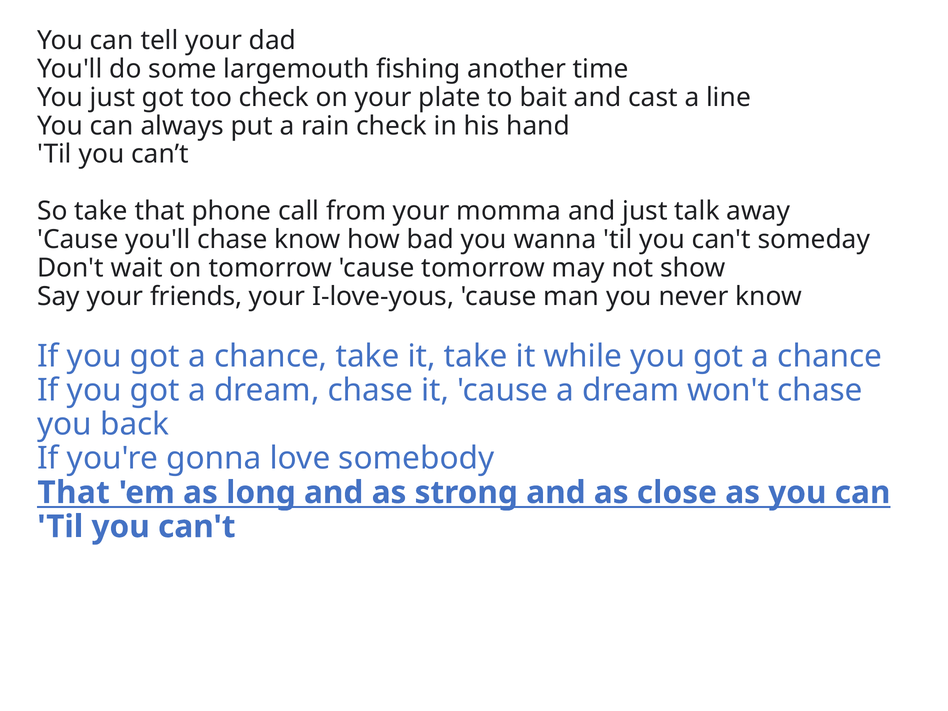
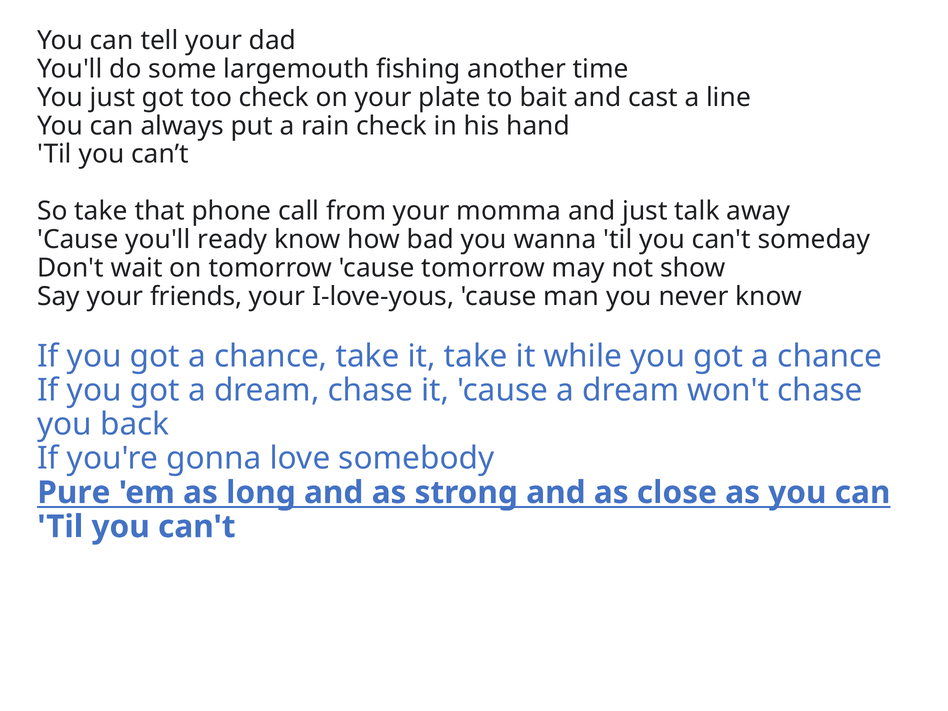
you'll chase: chase -> ready
That at (74, 493): That -> Pure
